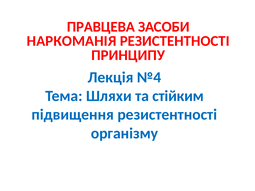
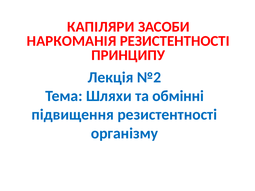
ПРАВЦЕВА: ПРАВЦЕВА -> КАПІЛЯРИ
№4: №4 -> №2
стійким: стійким -> обмінні
